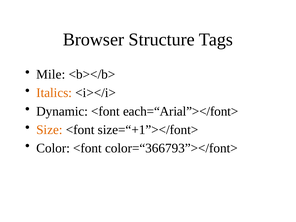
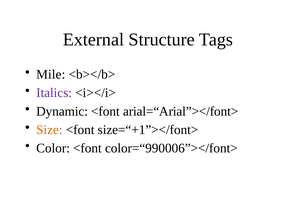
Browser: Browser -> External
Italics colour: orange -> purple
each=“Arial”></font>: each=“Arial”></font> -> arial=“Arial”></font>
color=“366793”></font>: color=“366793”></font> -> color=“990006”></font>
